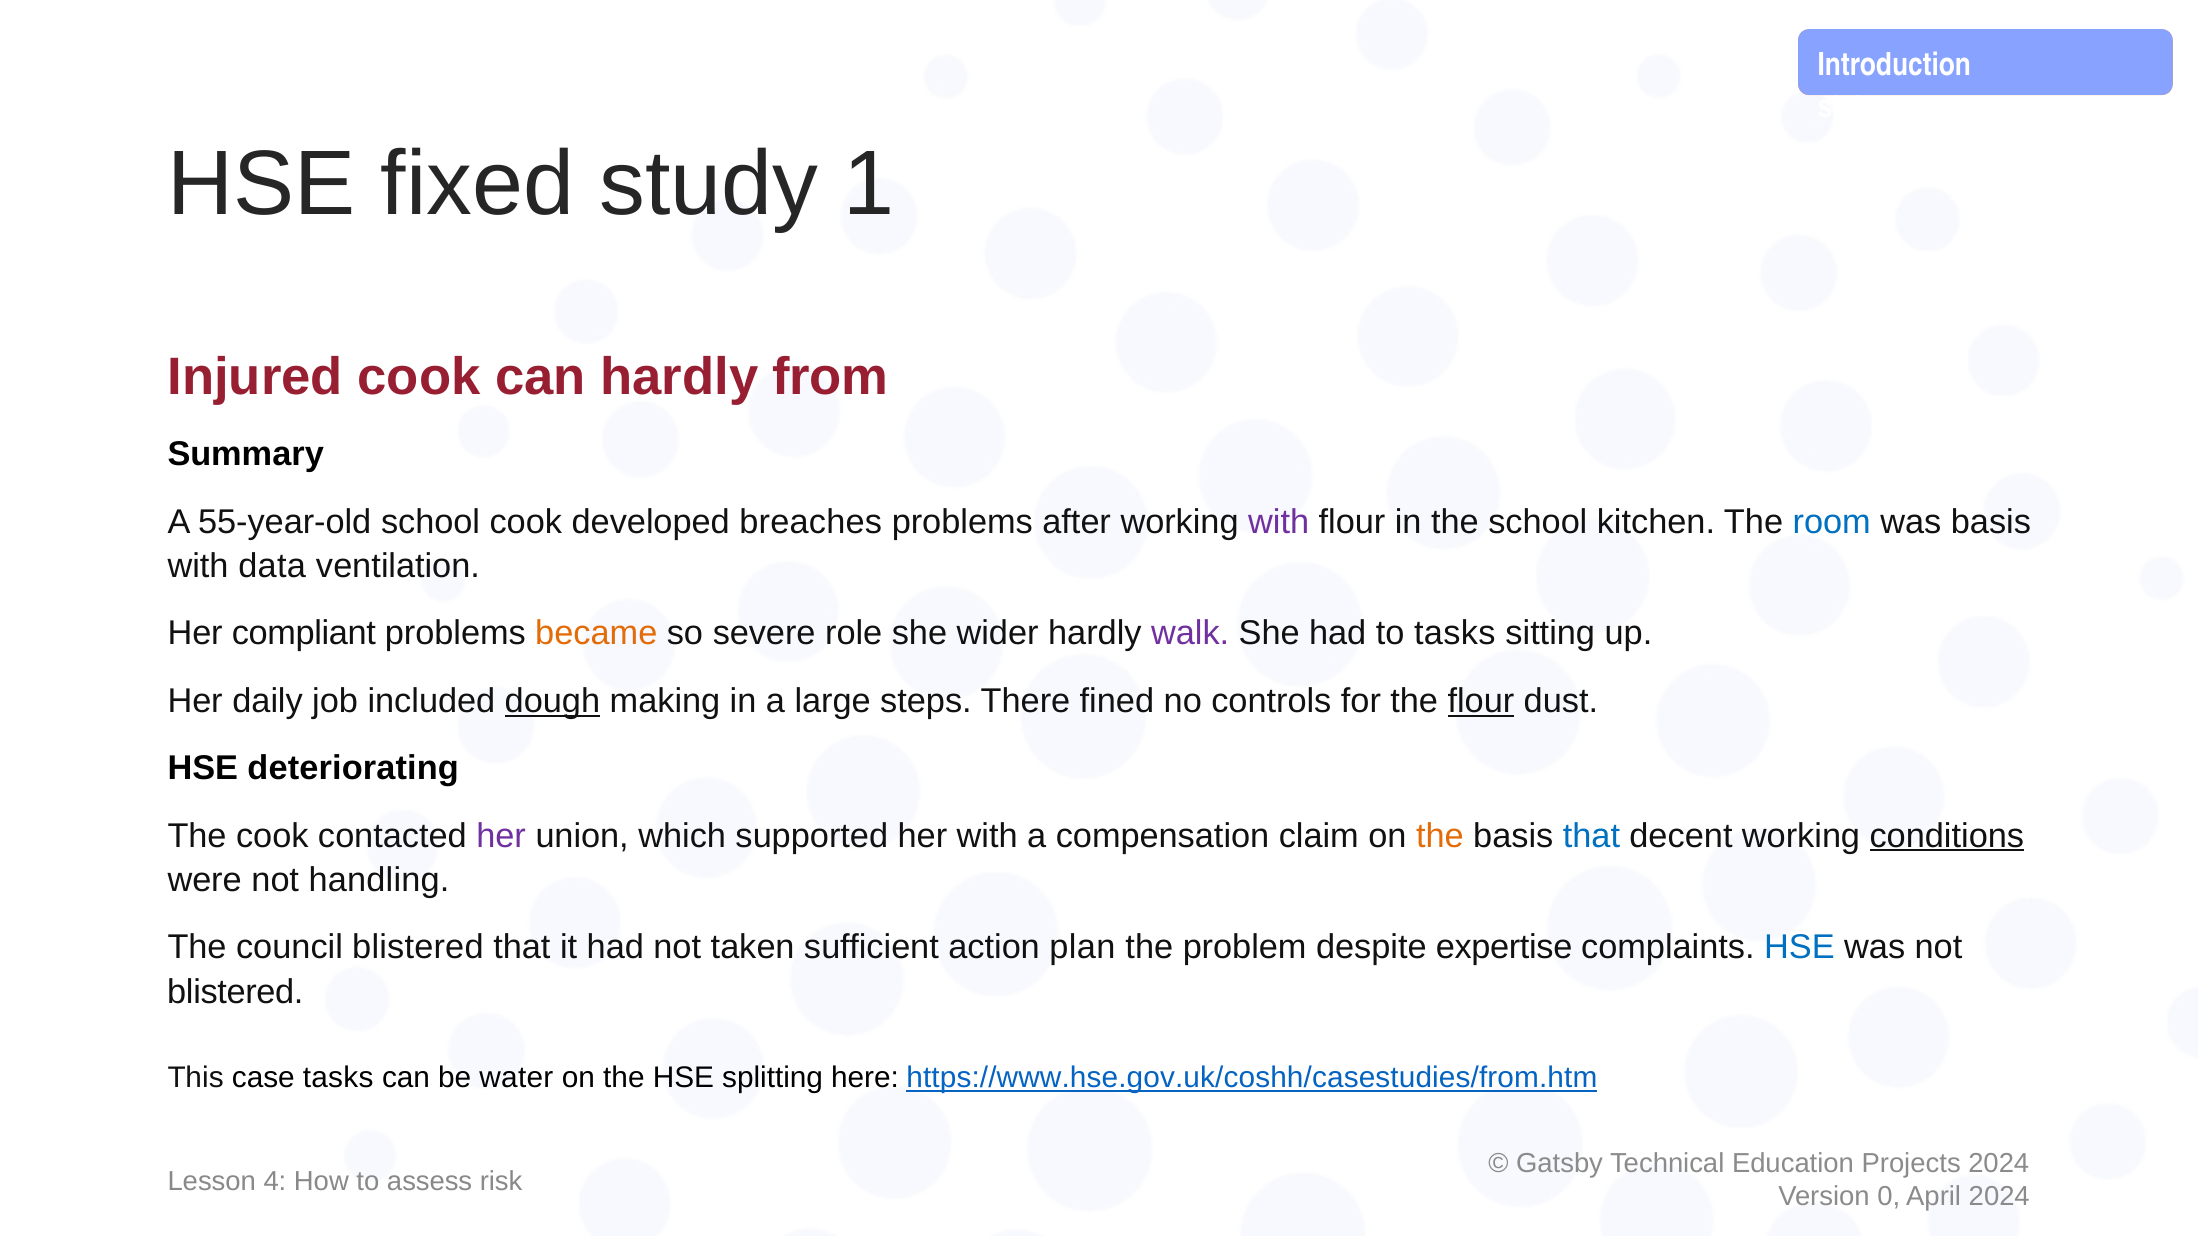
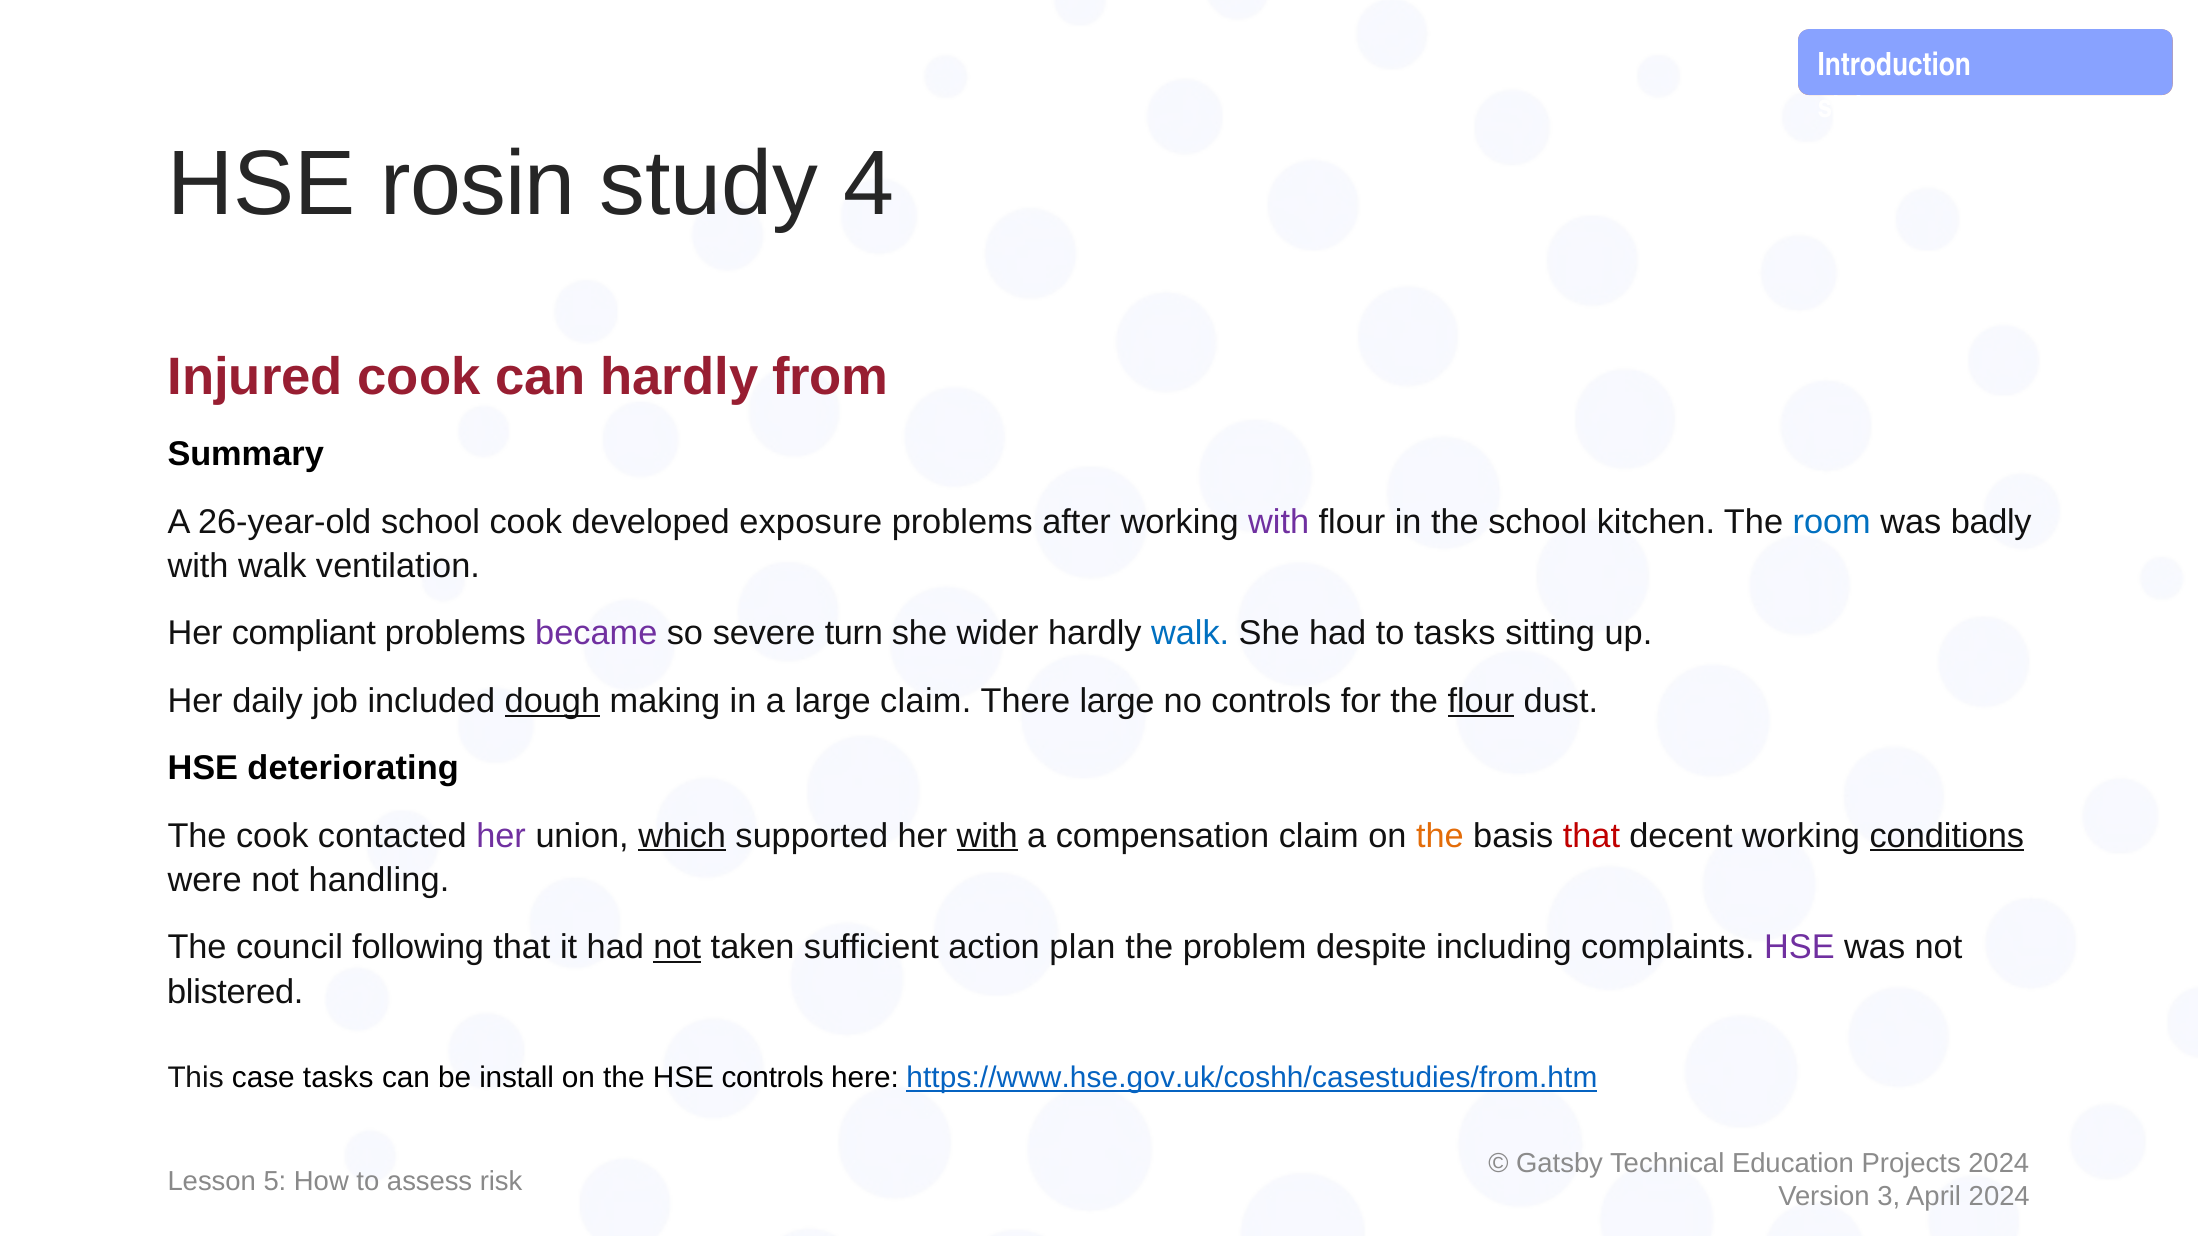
fixed: fixed -> rosin
1: 1 -> 4
55-year-old: 55-year-old -> 26-year-old
breaches: breaches -> exposure
was basis: basis -> badly
with data: data -> walk
became colour: orange -> purple
role: role -> turn
walk at (1190, 634) colour: purple -> blue
large steps: steps -> claim
There fined: fined -> large
which underline: none -> present
with at (987, 836) underline: none -> present
that at (1591, 836) colour: blue -> red
council blistered: blistered -> following
not at (677, 948) underline: none -> present
expertise: expertise -> including
HSE at (1799, 948) colour: blue -> purple
water: water -> install
HSE splitting: splitting -> controls
4: 4 -> 5
0: 0 -> 3
